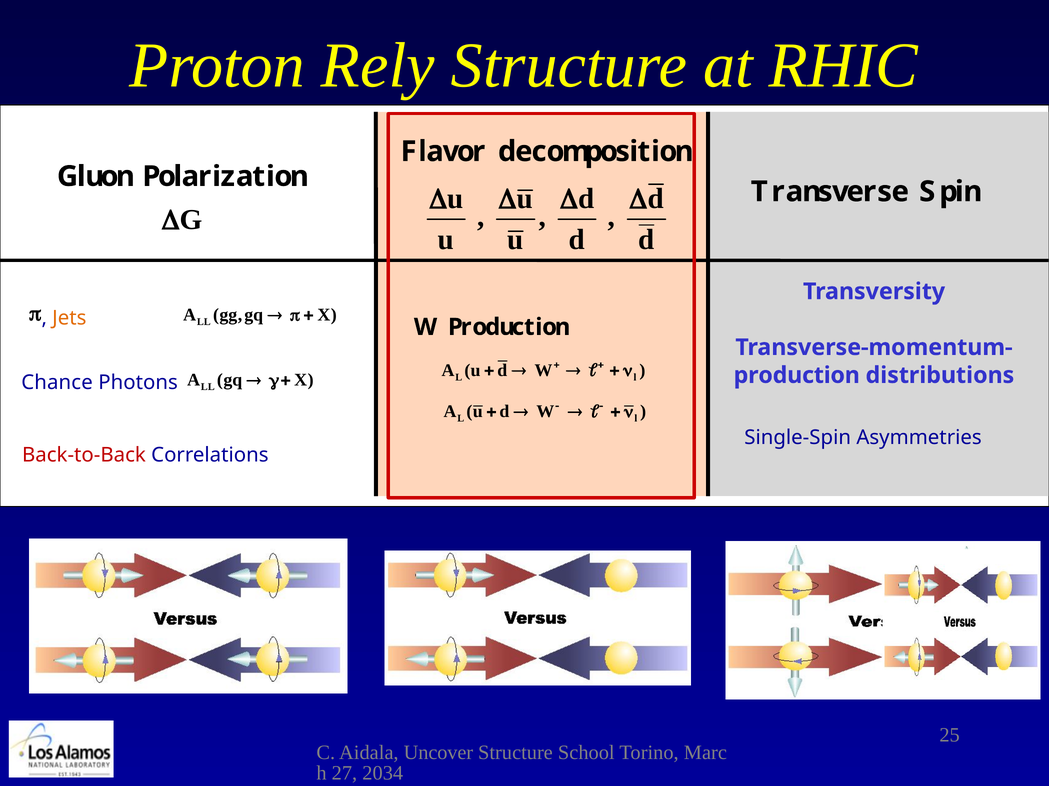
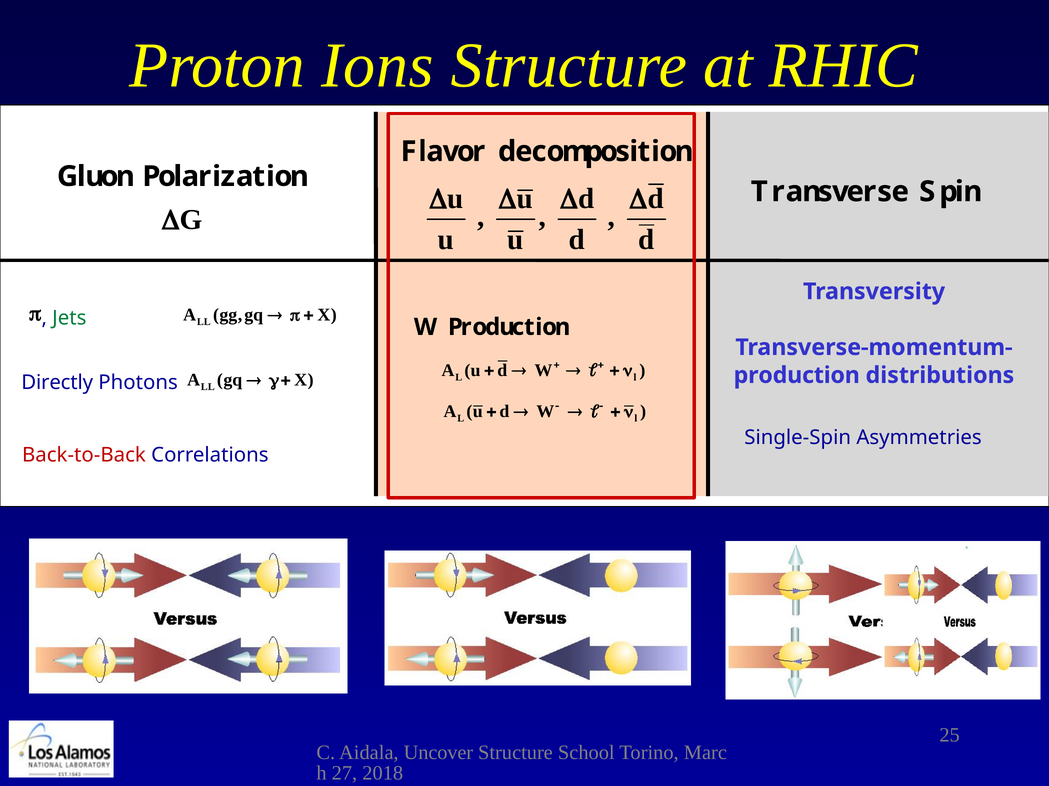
Rely: Rely -> Ions
Jets colour: orange -> green
Chance: Chance -> Directly
2034: 2034 -> 2018
